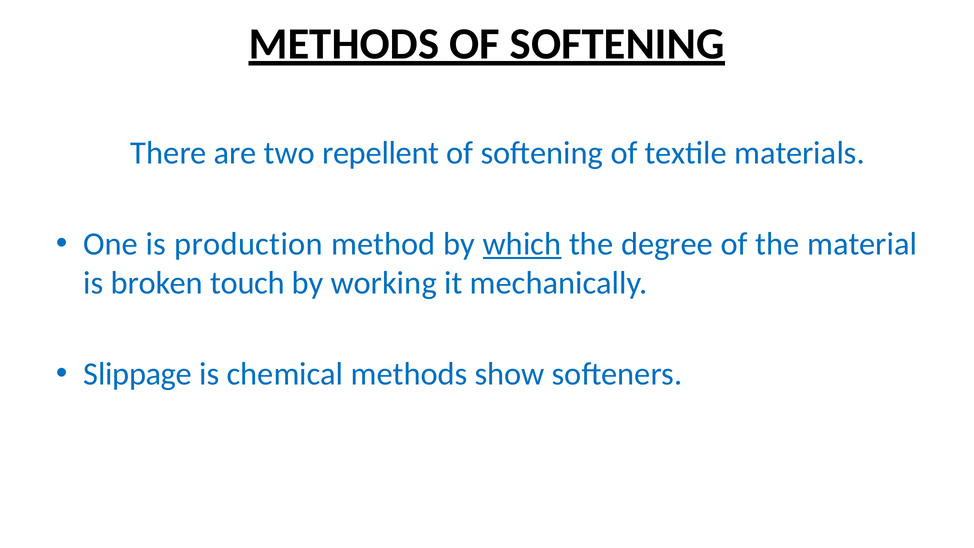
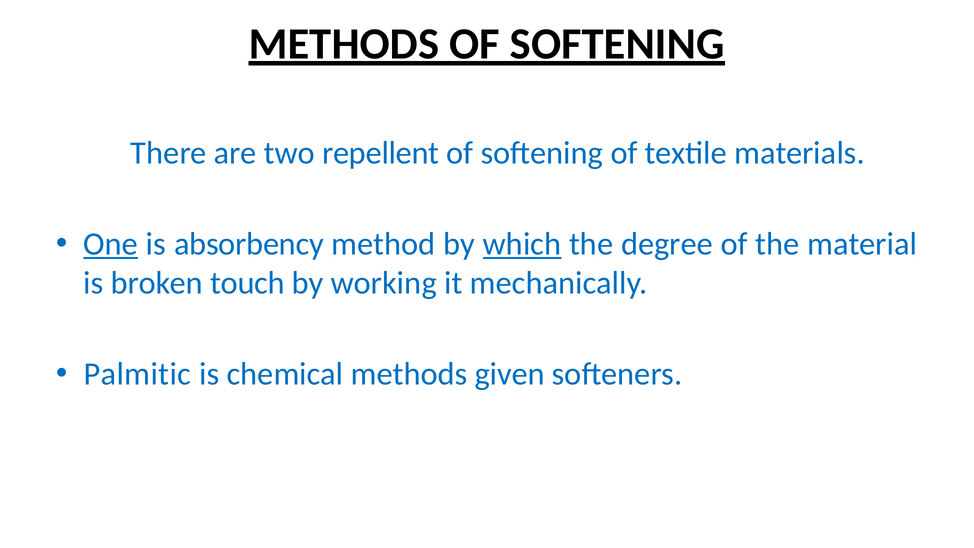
One underline: none -> present
production: production -> absorbency
Slippage: Slippage -> Palmitic
show: show -> given
